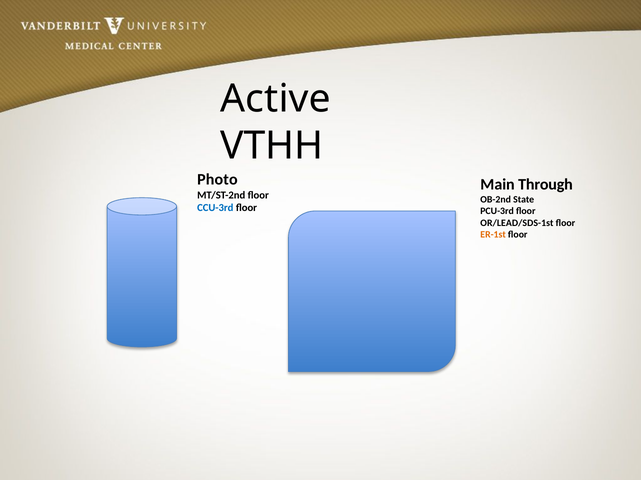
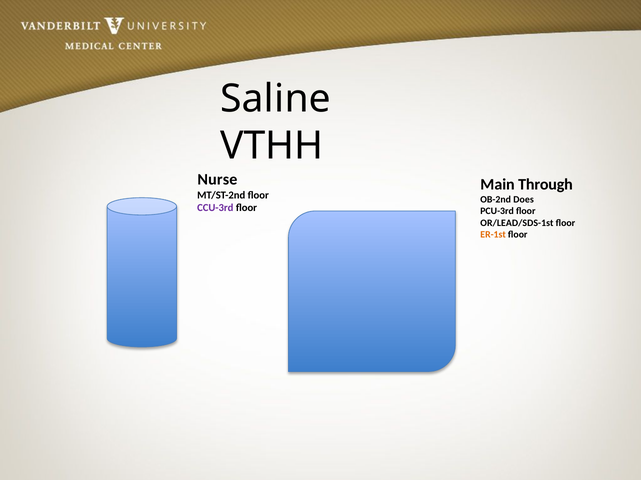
Active: Active -> Saline
Photo: Photo -> Nurse
State: State -> Does
CCU-3rd colour: blue -> purple
